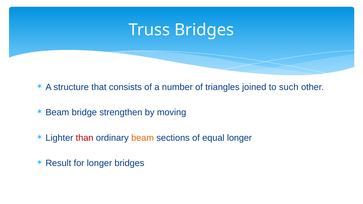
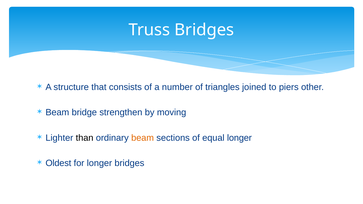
such: such -> piers
than colour: red -> black
Result: Result -> Oldest
